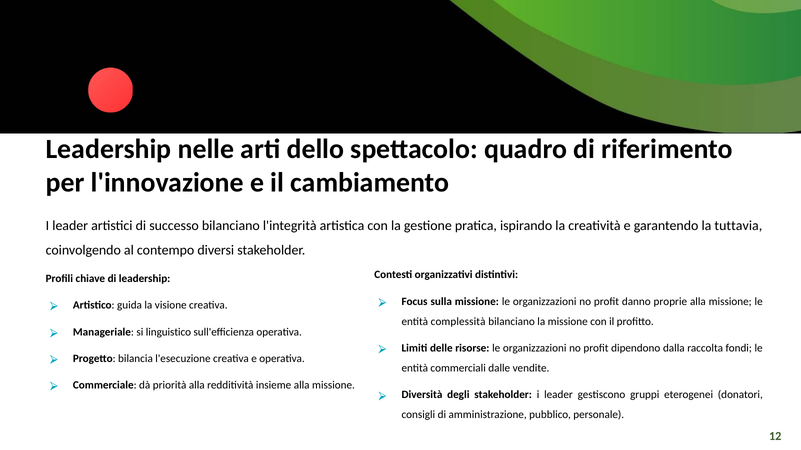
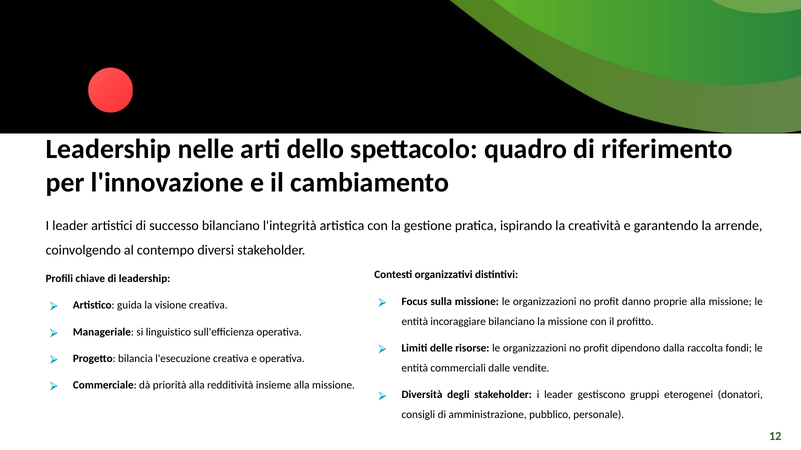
tuttavia: tuttavia -> arrende
complessità: complessità -> incoraggiare
